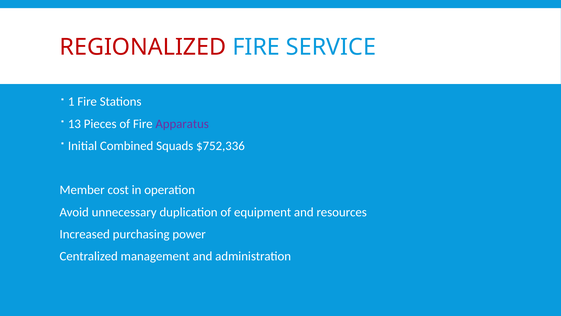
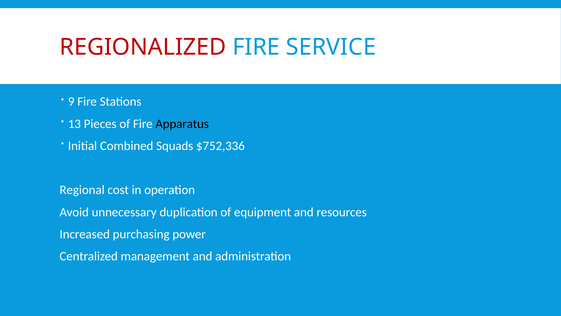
1: 1 -> 9
Apparatus colour: purple -> black
Member: Member -> Regional
